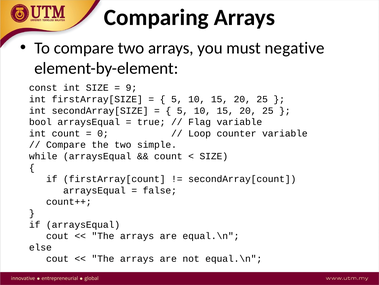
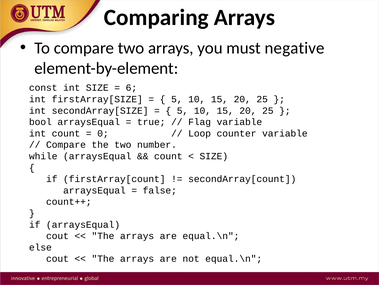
9: 9 -> 6
simple: simple -> number
